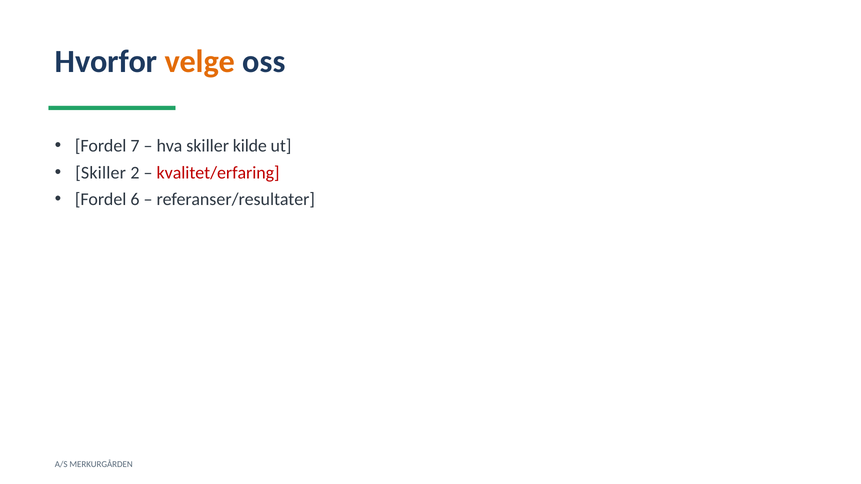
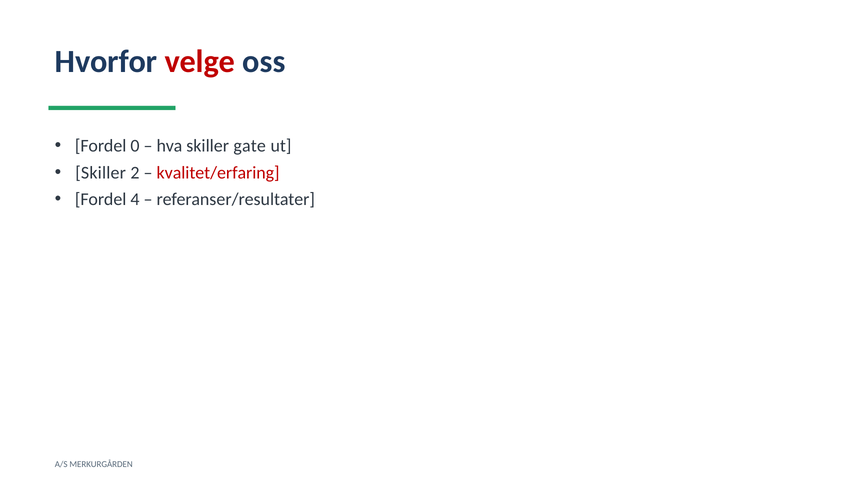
velge colour: orange -> red
7: 7 -> 0
kilde: kilde -> gate
6: 6 -> 4
